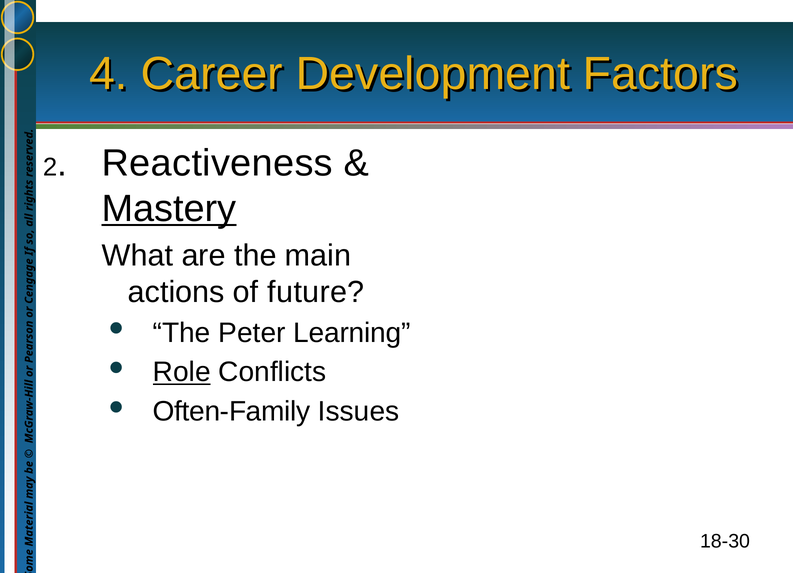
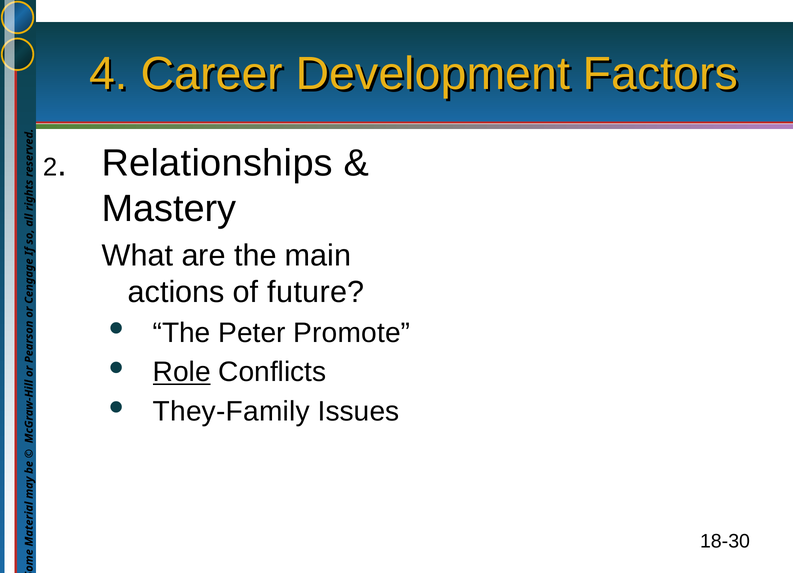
Reactiveness: Reactiveness -> Relationships
Mastery underline: present -> none
Learning: Learning -> Promote
Often-Family: Often-Family -> They-Family
